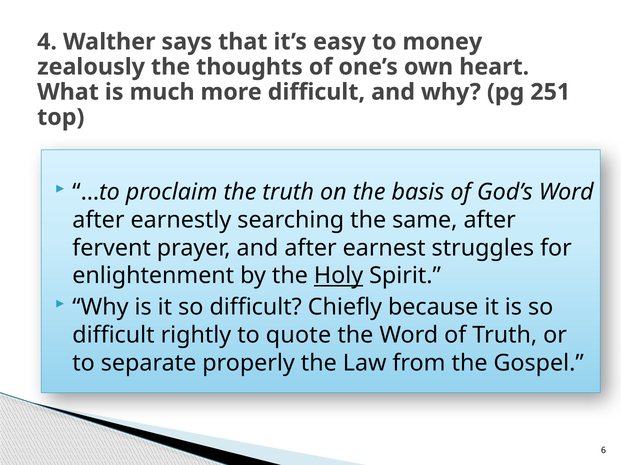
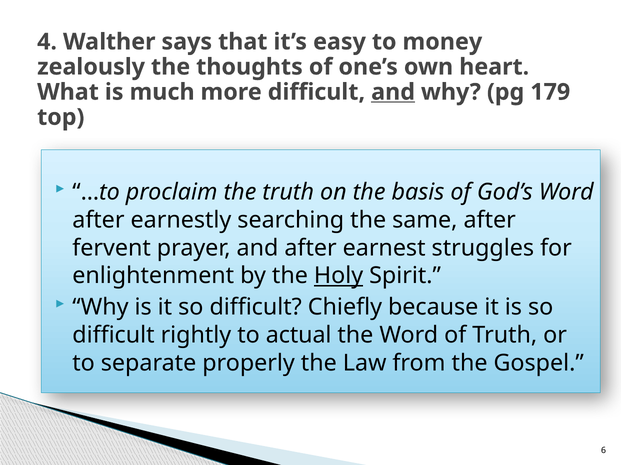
and at (393, 92) underline: none -> present
251: 251 -> 179
quote: quote -> actual
